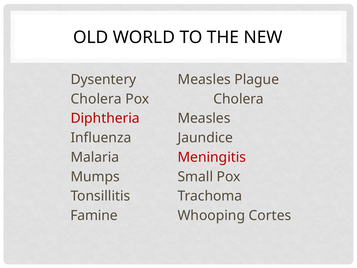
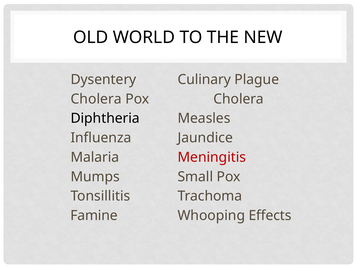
Dysentery Measles: Measles -> Culinary
Diphtheria colour: red -> black
Cortes: Cortes -> Effects
